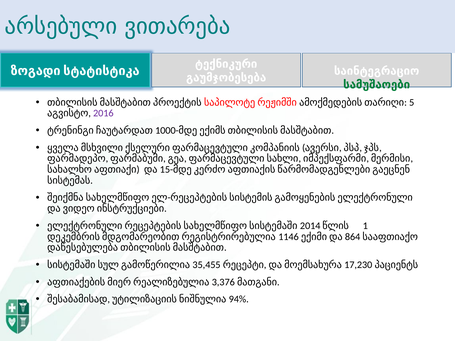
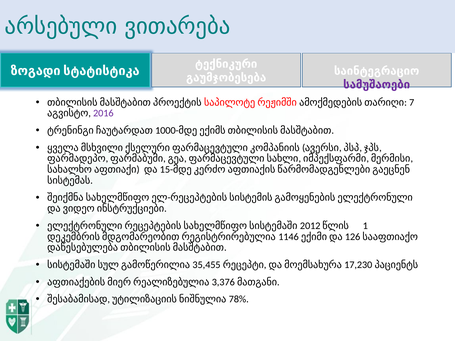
სამუშაოები colour: green -> purple
5: 5 -> 7
2014: 2014 -> 2012
864: 864 -> 126
94%: 94% -> 78%
